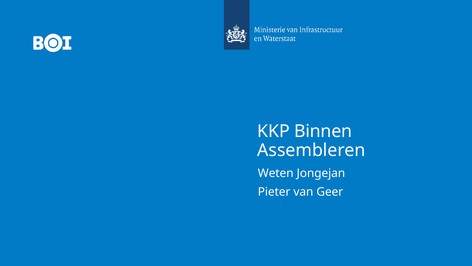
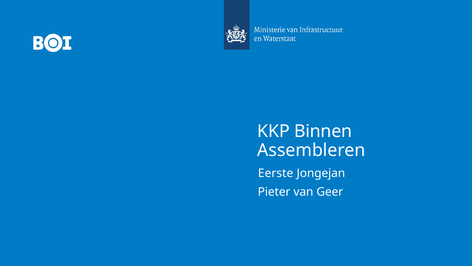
Weten: Weten -> Eerste
